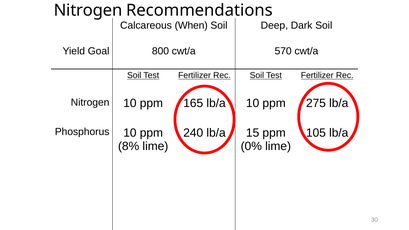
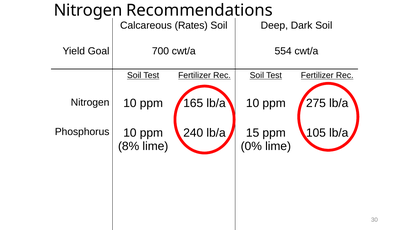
When: When -> Rates
800: 800 -> 700
570: 570 -> 554
